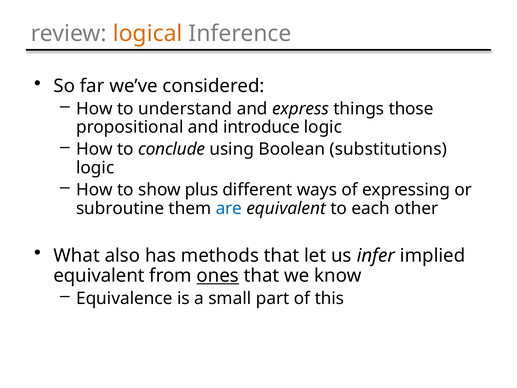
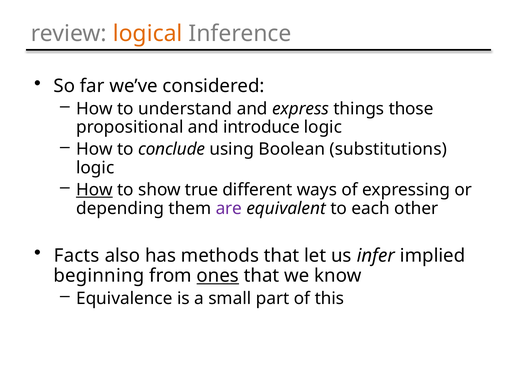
How at (94, 190) underline: none -> present
plus: plus -> true
subroutine: subroutine -> depending
are colour: blue -> purple
What: What -> Facts
equivalent at (99, 276): equivalent -> beginning
